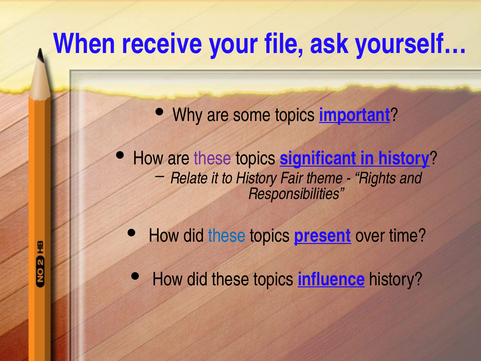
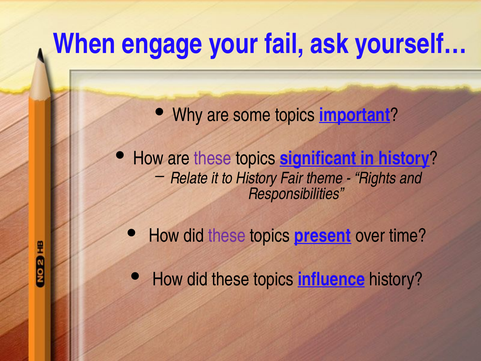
receive: receive -> engage
file: file -> fail
these at (227, 236) colour: blue -> purple
